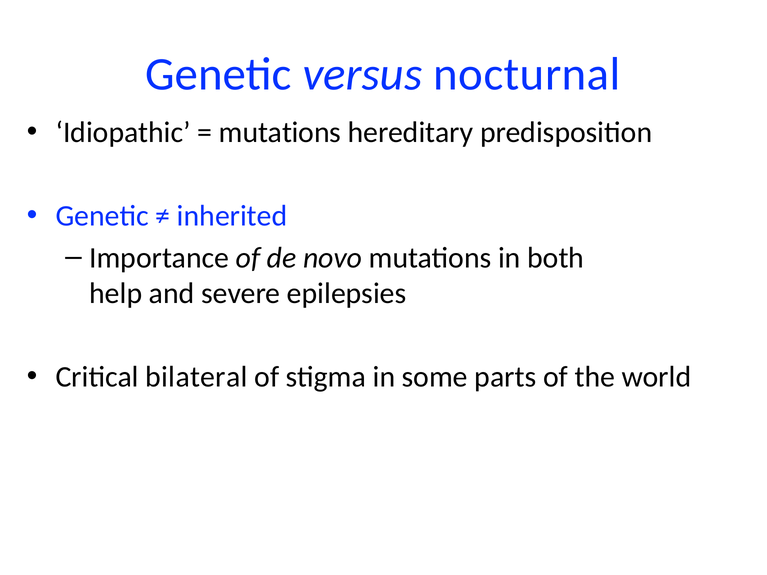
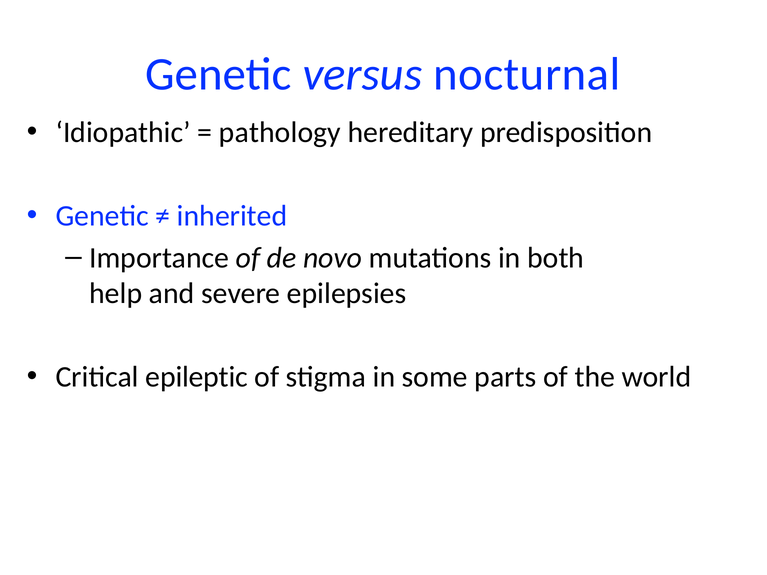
mutations at (280, 132): mutations -> pathology
bilateral: bilateral -> epileptic
